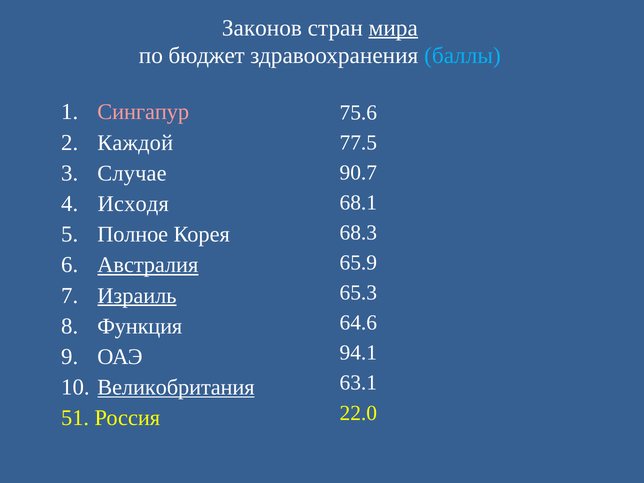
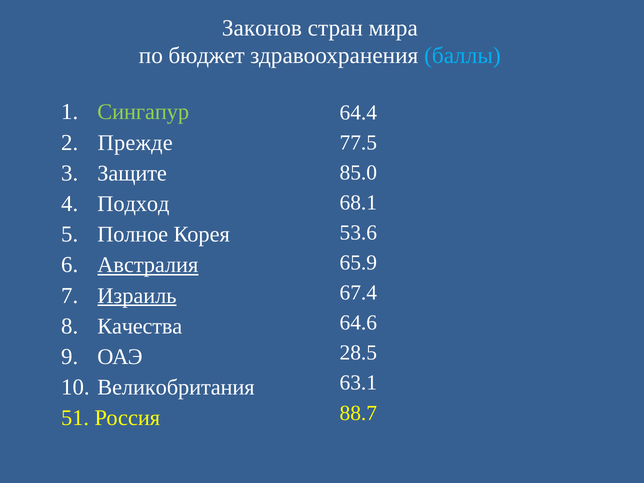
мира underline: present -> none
Сингапур colour: pink -> light green
75.6: 75.6 -> 64.4
Каждой: Каждой -> Прежде
Случае: Случае -> Защите
90.7: 90.7 -> 85.0
Исходя: Исходя -> Подход
68.3: 68.3 -> 53.6
65.3: 65.3 -> 67.4
Функция: Функция -> Качества
94.1: 94.1 -> 28.5
Великобритания underline: present -> none
22.0: 22.0 -> 88.7
